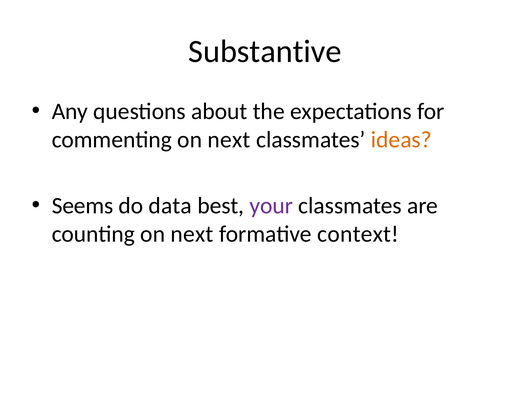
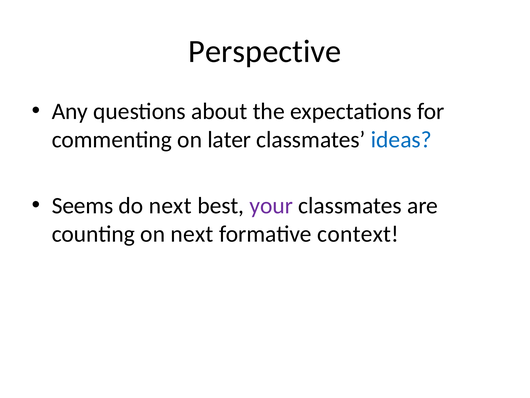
Substantive: Substantive -> Perspective
commenting on next: next -> later
ideas colour: orange -> blue
do data: data -> next
